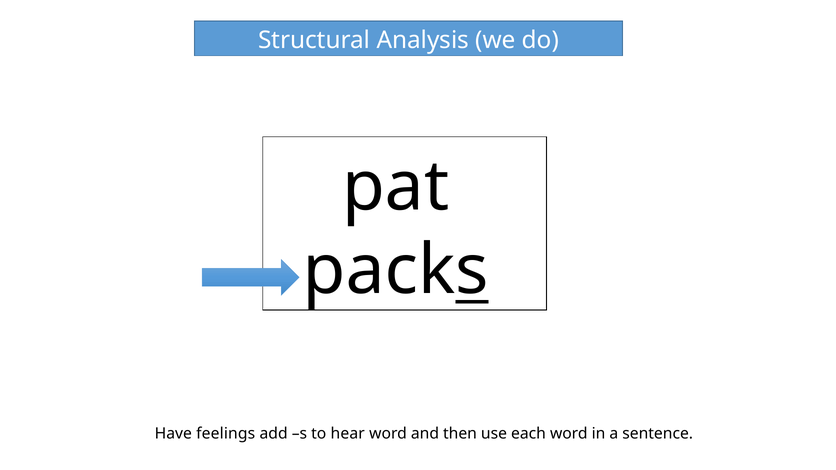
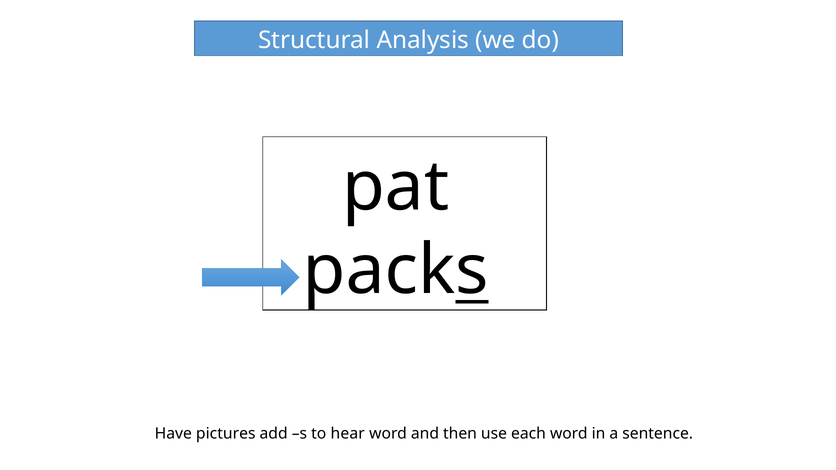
feelings: feelings -> pictures
